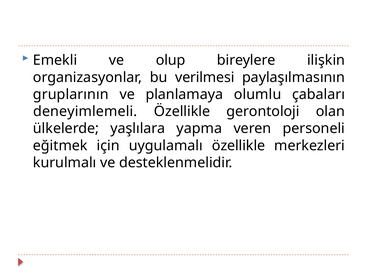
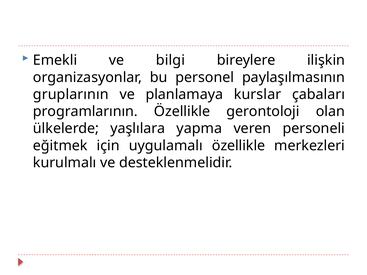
olup: olup -> bilgi
verilmesi: verilmesi -> personel
olumlu: olumlu -> kurslar
deneyimlemeli: deneyimlemeli -> programlarının
